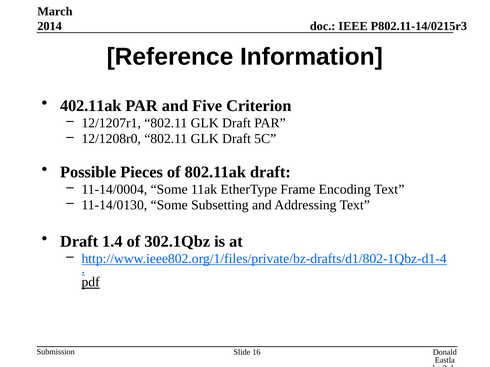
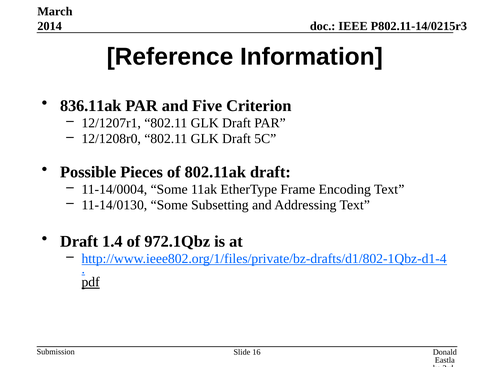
402.11ak: 402.11ak -> 836.11ak
302.1Qbz: 302.1Qbz -> 972.1Qbz
